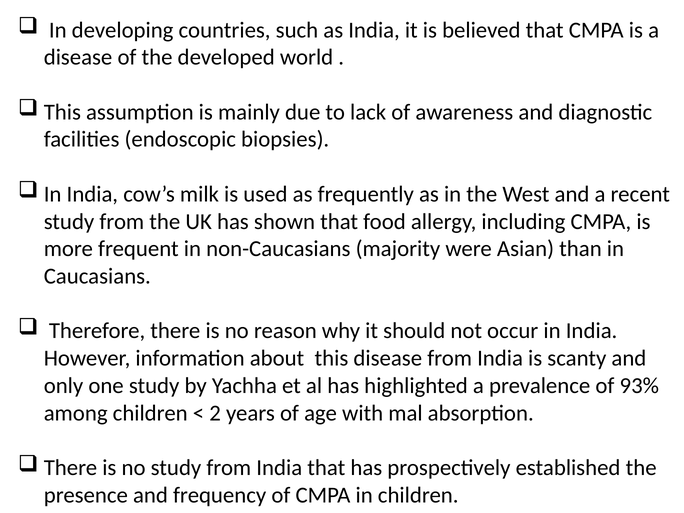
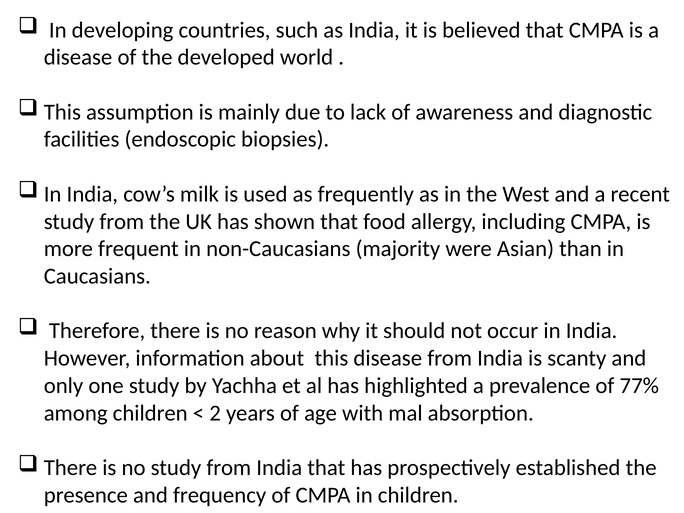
93%: 93% -> 77%
